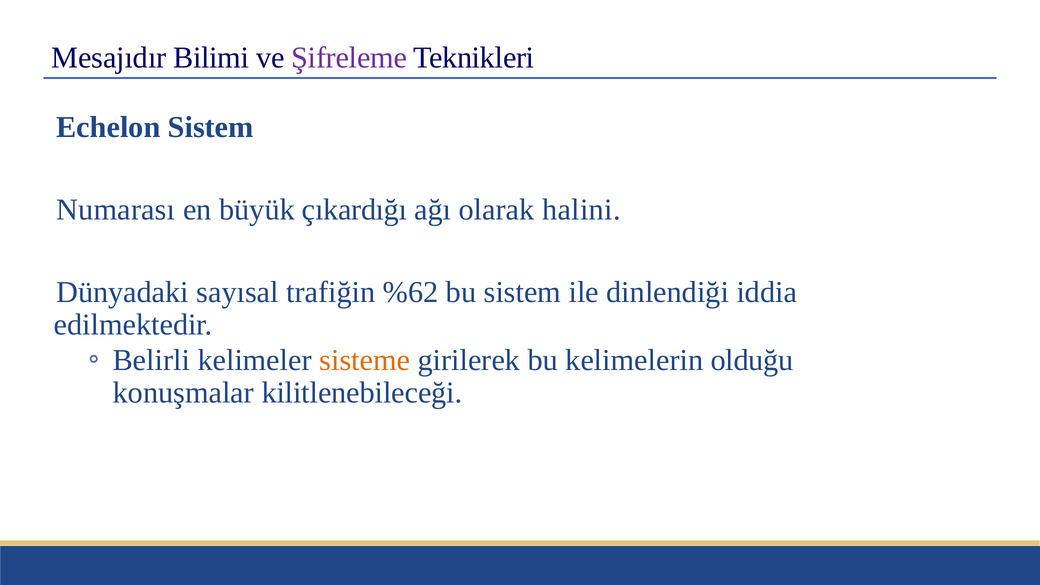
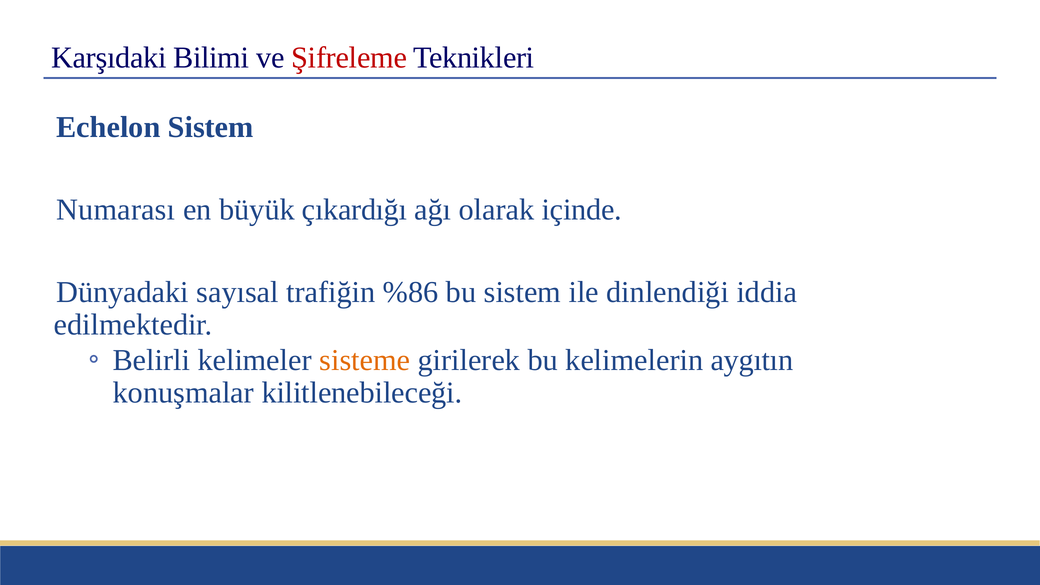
Mesajıdır: Mesajıdır -> Karşıdaki
Şifreleme colour: purple -> red
halini: halini -> içinde
%62: %62 -> %86
olduğu: olduğu -> aygıtın
